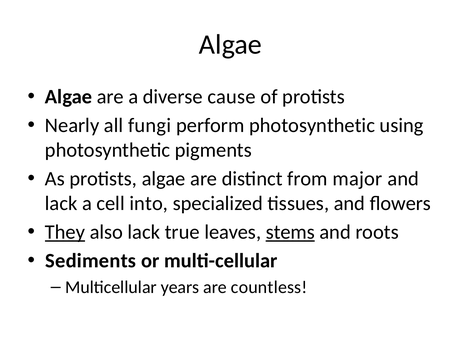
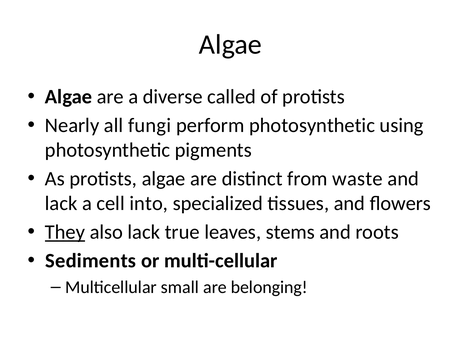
cause: cause -> called
major: major -> waste
stems underline: present -> none
years: years -> small
countless: countless -> belonging
